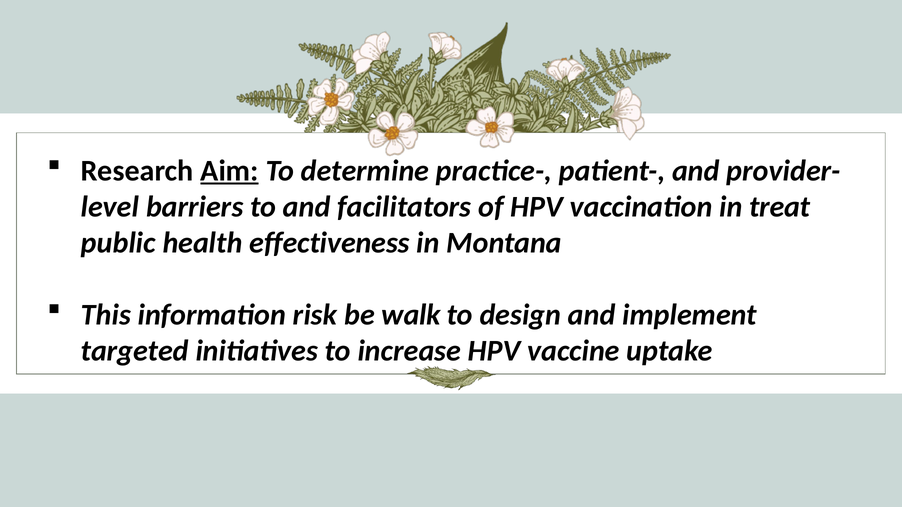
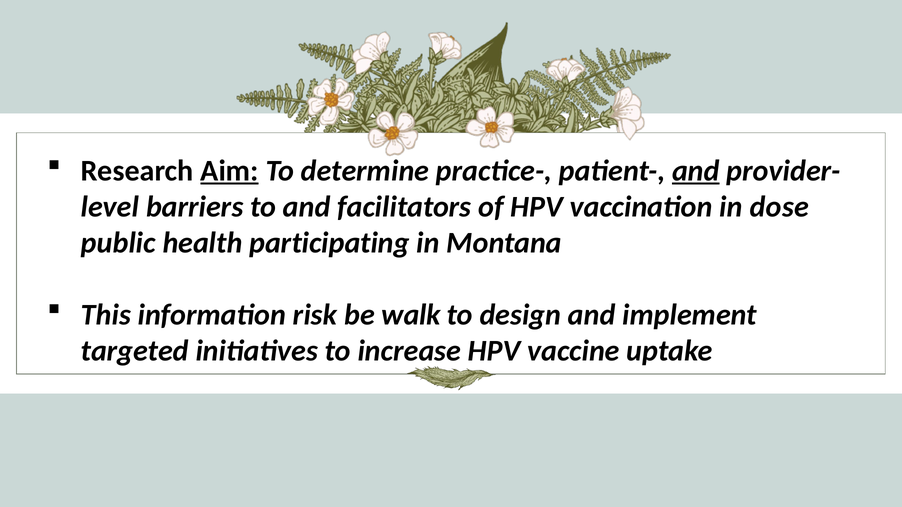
and at (696, 171) underline: none -> present
treat: treat -> dose
effectiveness: effectiveness -> participating
